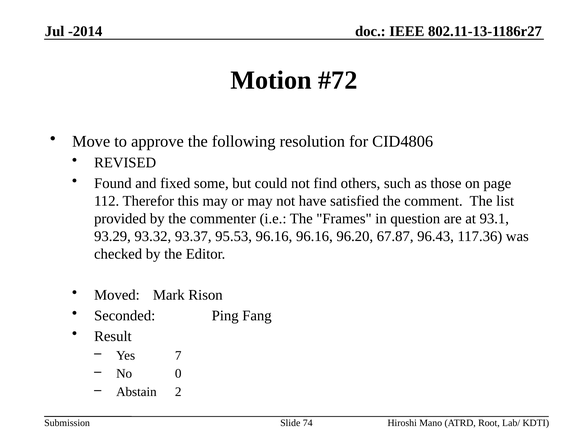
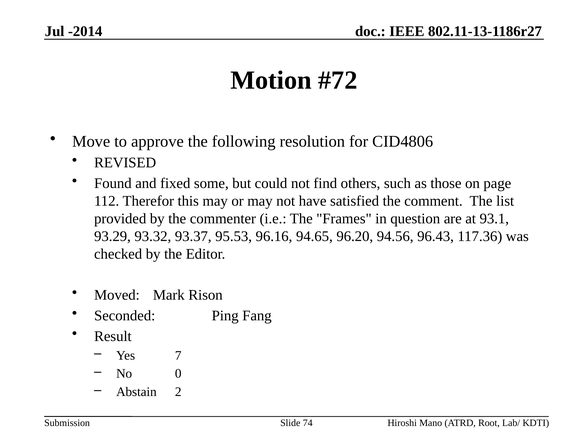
96.16 96.16: 96.16 -> 94.65
67.87: 67.87 -> 94.56
